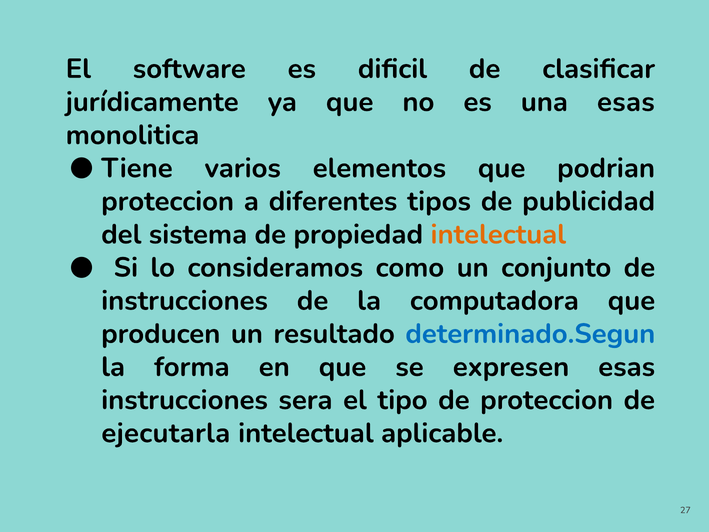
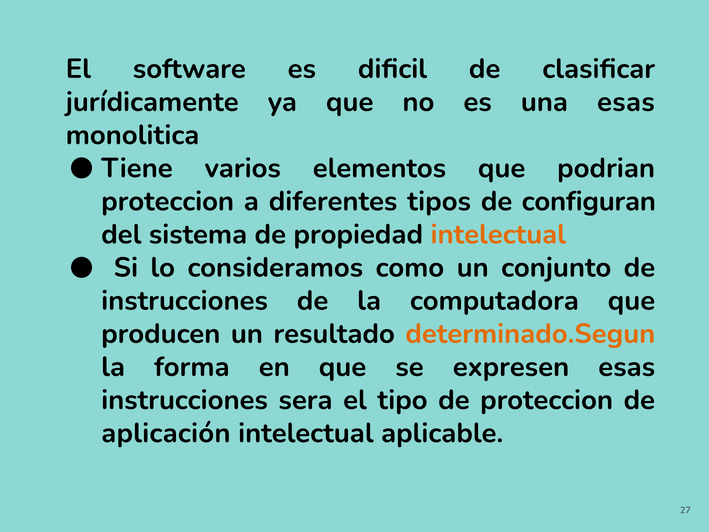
publicidad: publicidad -> configuran
determinado.Segun colour: blue -> orange
ejecutarla: ejecutarla -> aplicación
